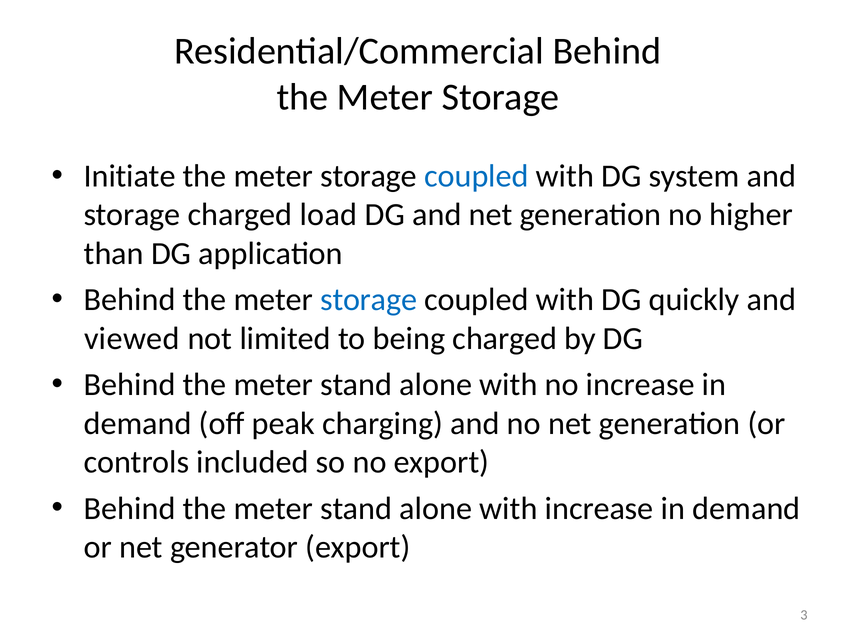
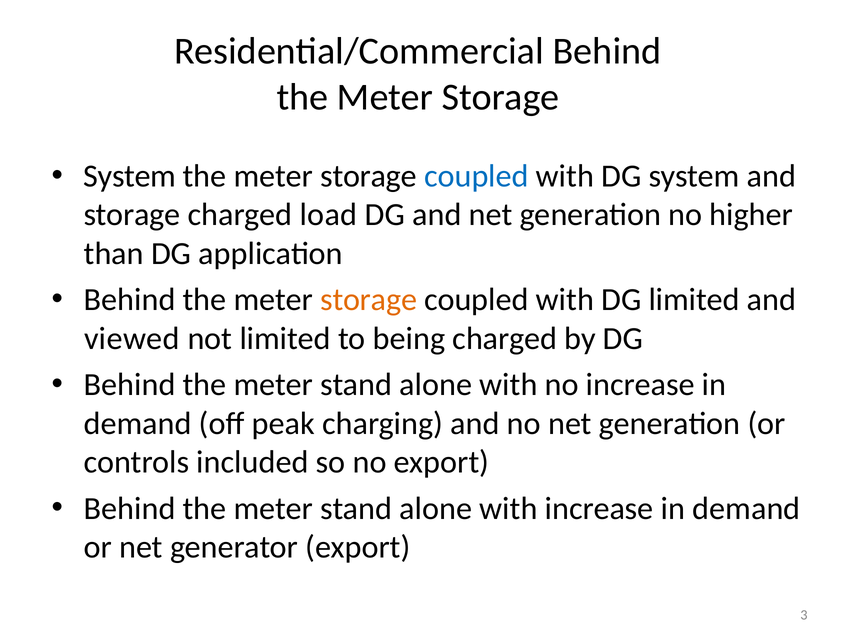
Initiate at (130, 176): Initiate -> System
storage at (369, 300) colour: blue -> orange
DG quickly: quickly -> limited
